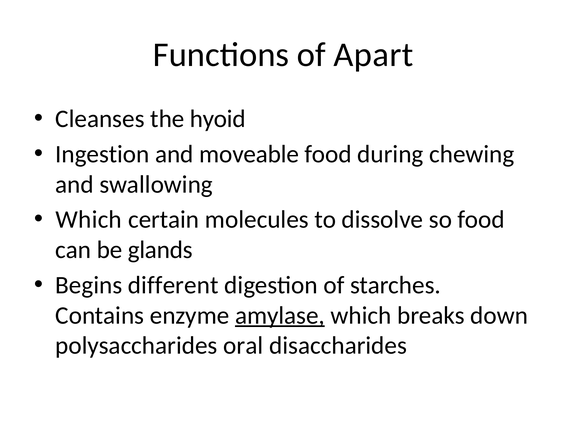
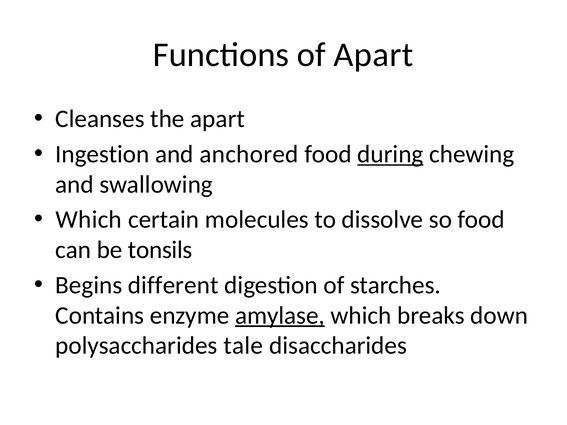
the hyoid: hyoid -> apart
moveable: moveable -> anchored
during underline: none -> present
glands: glands -> tonsils
oral: oral -> tale
